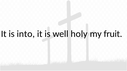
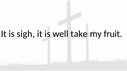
into: into -> sigh
holy: holy -> take
